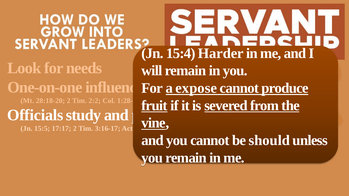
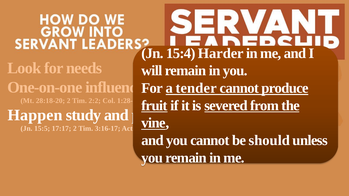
expose: expose -> tender
Officials: Officials -> Happen
